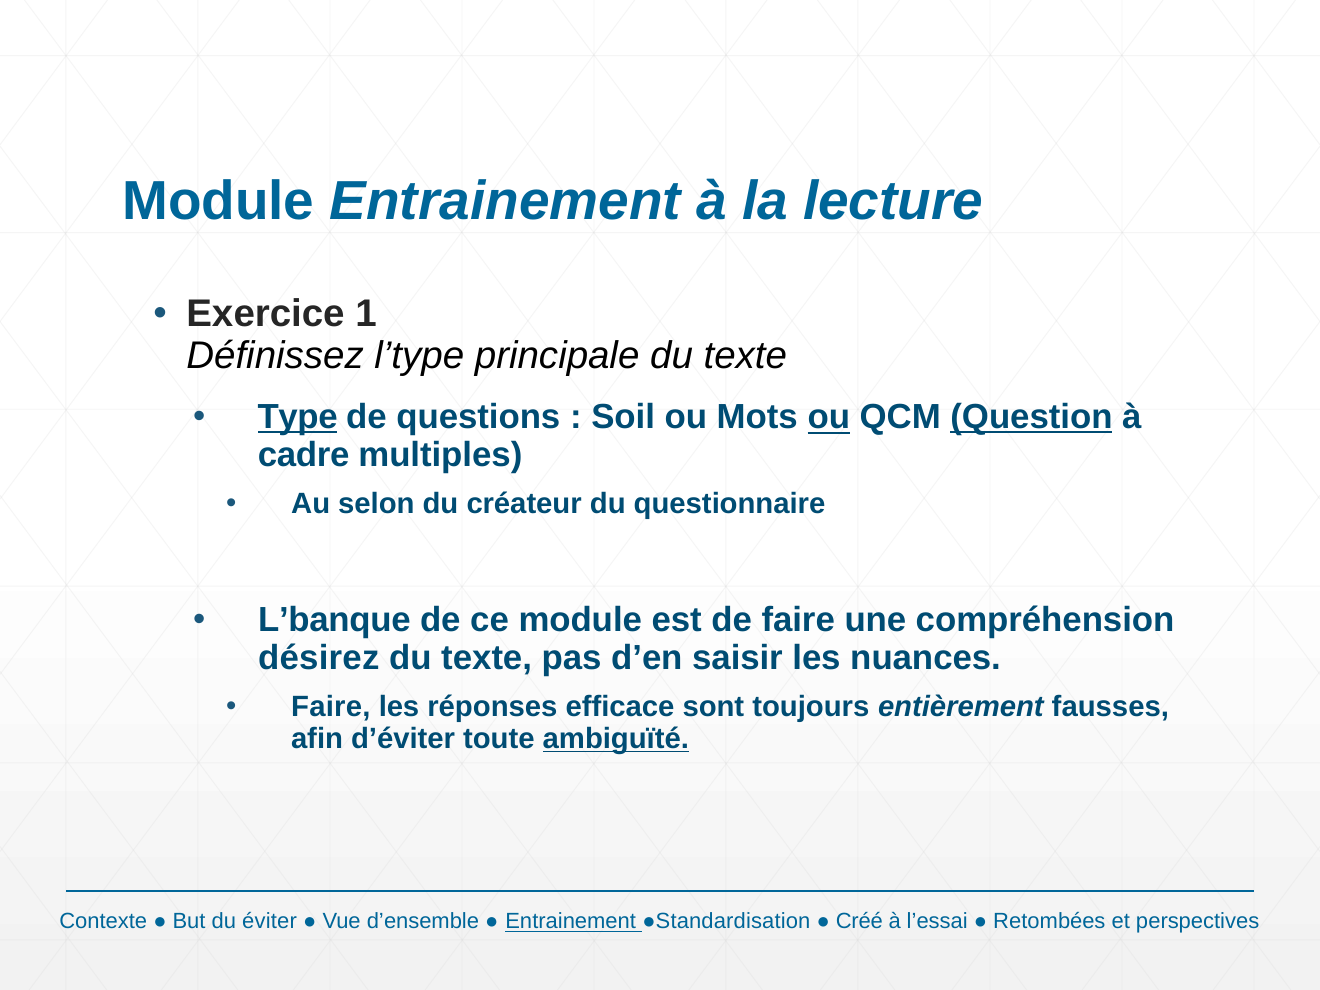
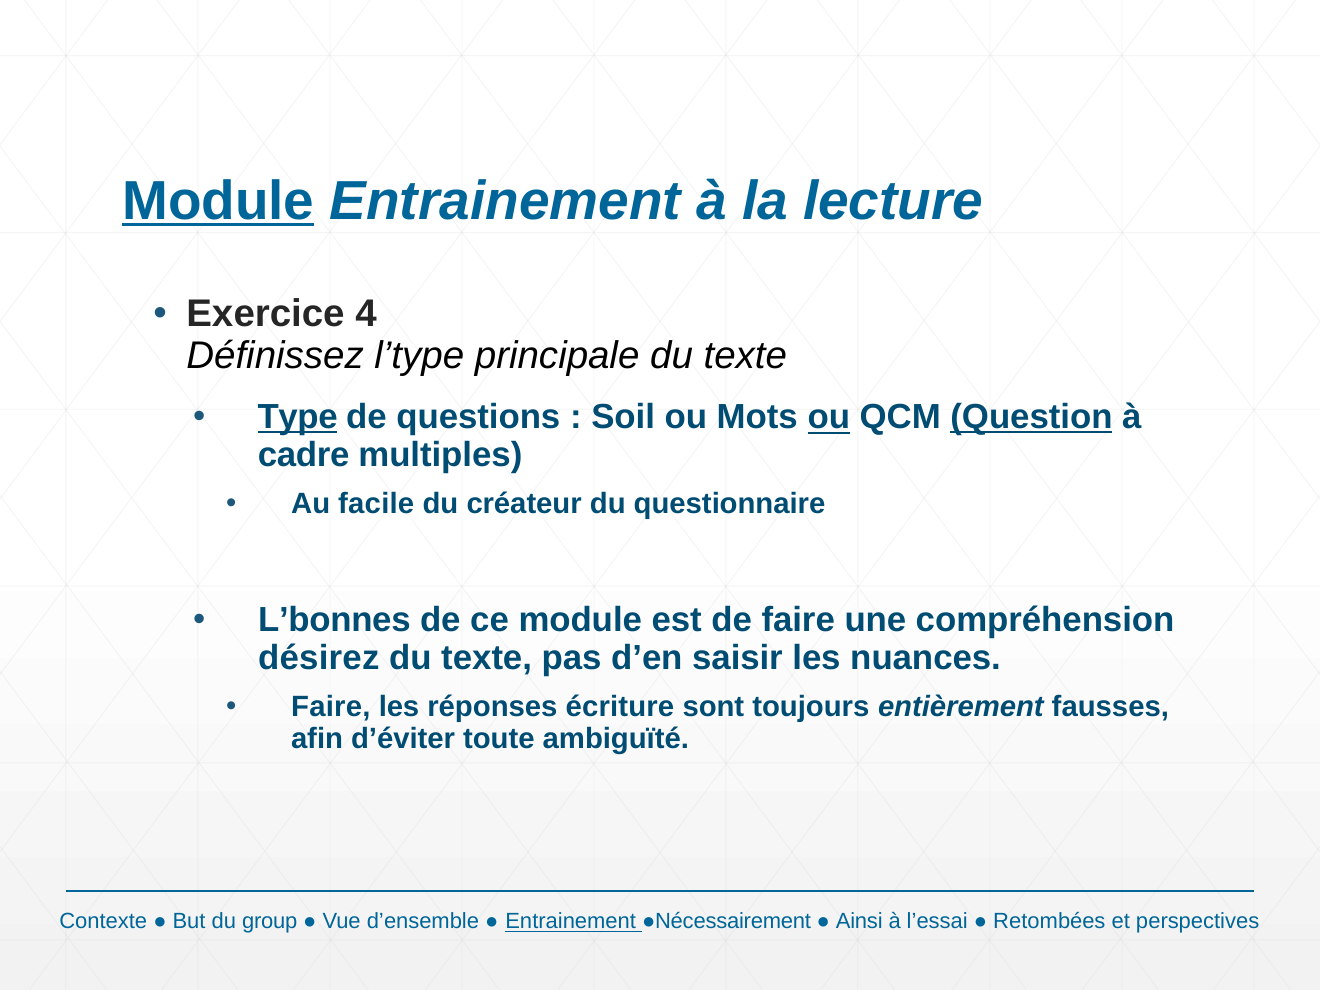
Module at (218, 201) underline: none -> present
1: 1 -> 4
selon: selon -> facile
L’banque: L’banque -> L’bonnes
efficace: efficace -> écriture
ambiguïté underline: present -> none
éviter: éviter -> group
●Standardisation: ●Standardisation -> ●Nécessairement
Créé: Créé -> Ainsi
